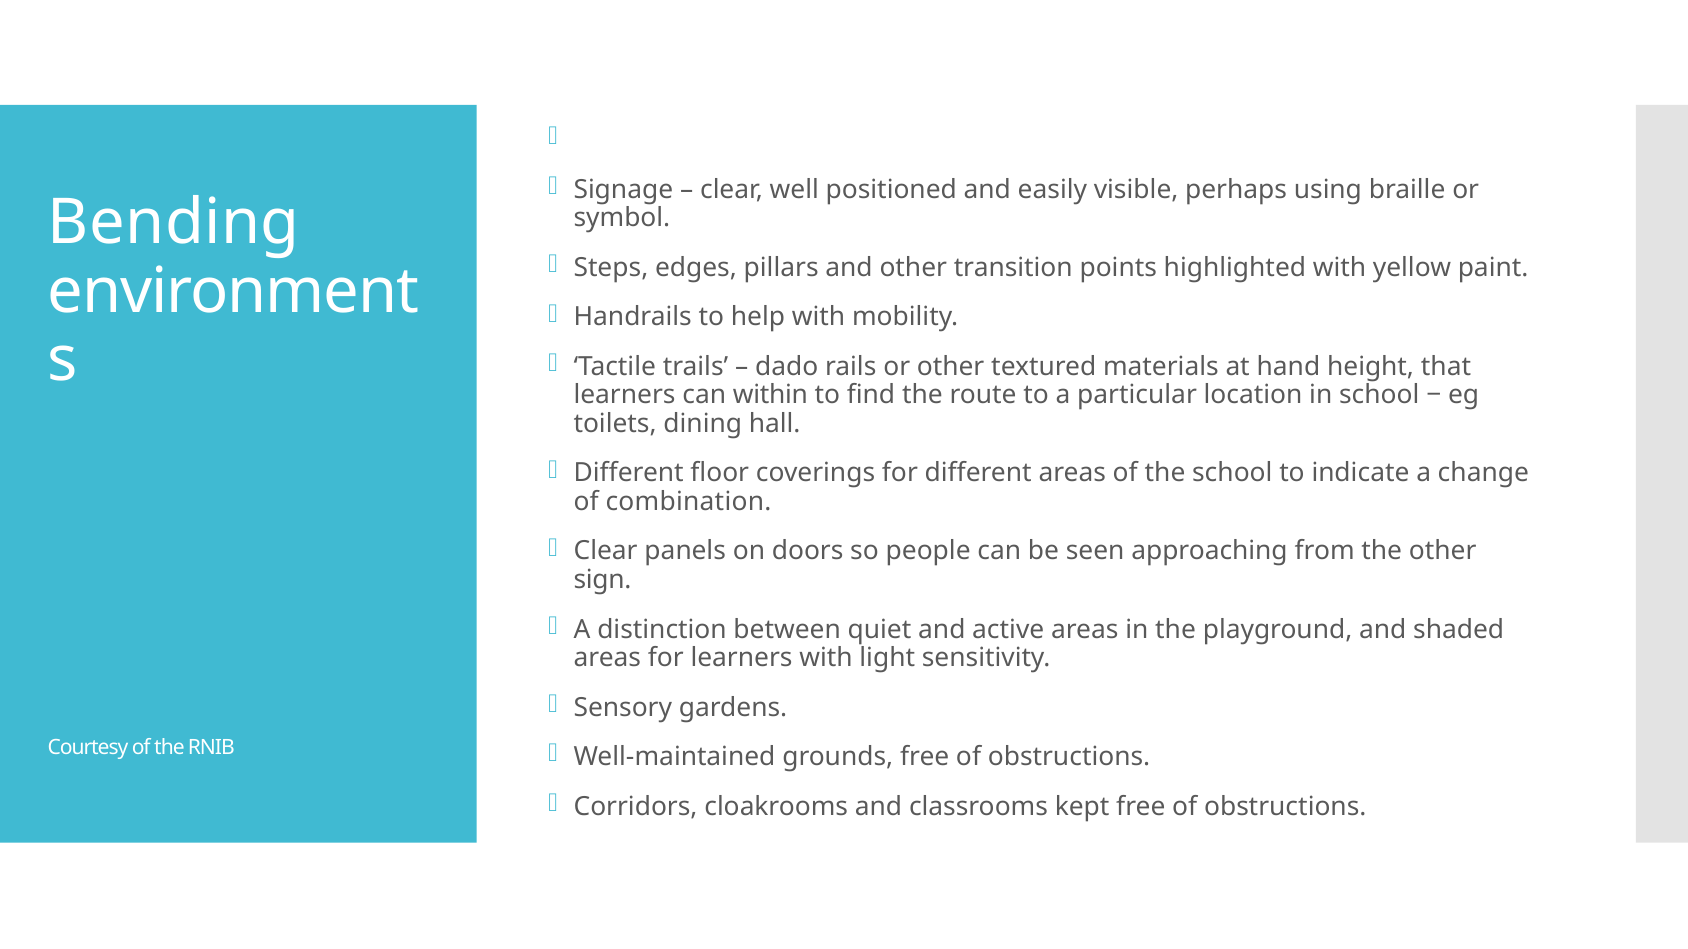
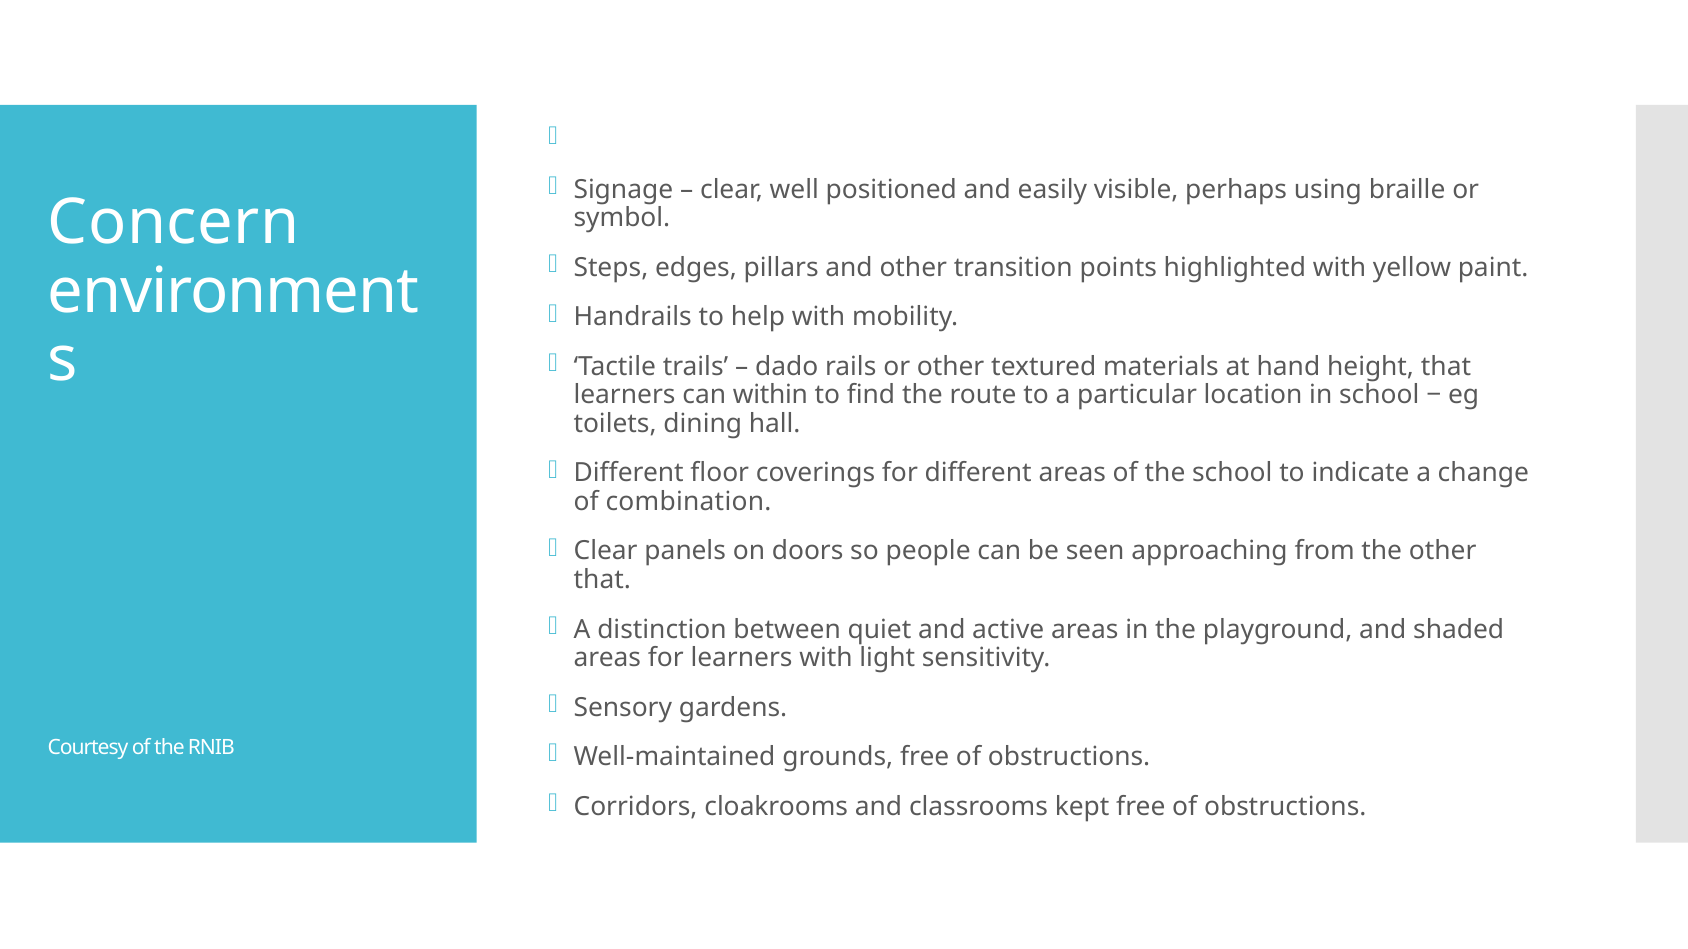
Bending: Bending -> Concern
sign at (603, 580): sign -> that
